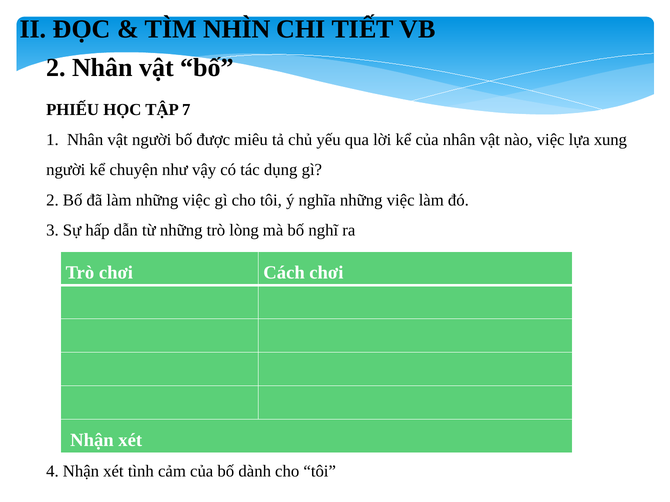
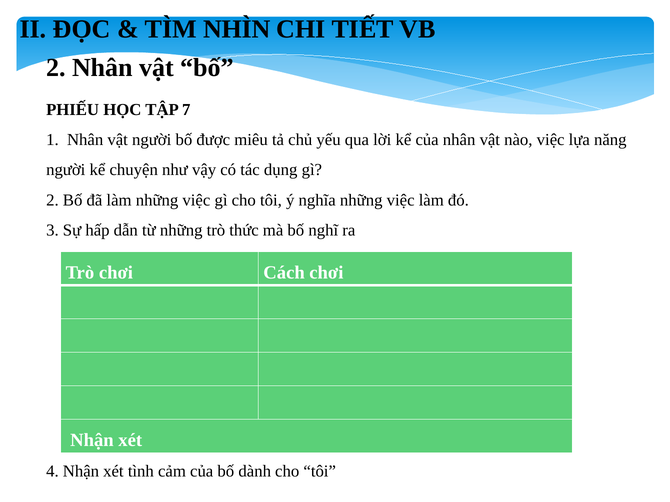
xung: xung -> năng
lòng: lòng -> thức
